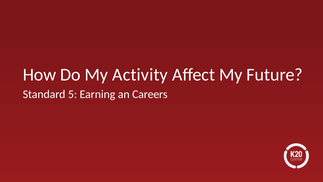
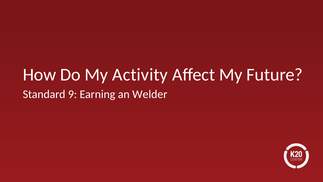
5: 5 -> 9
Careers: Careers -> Welder
